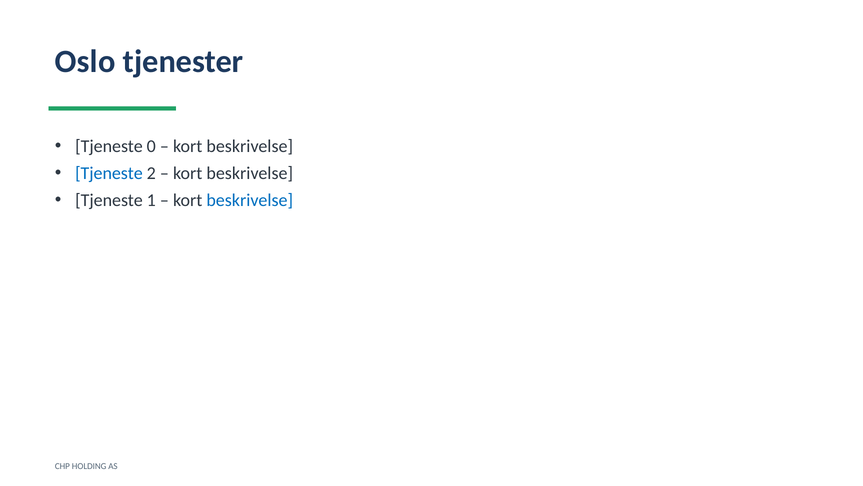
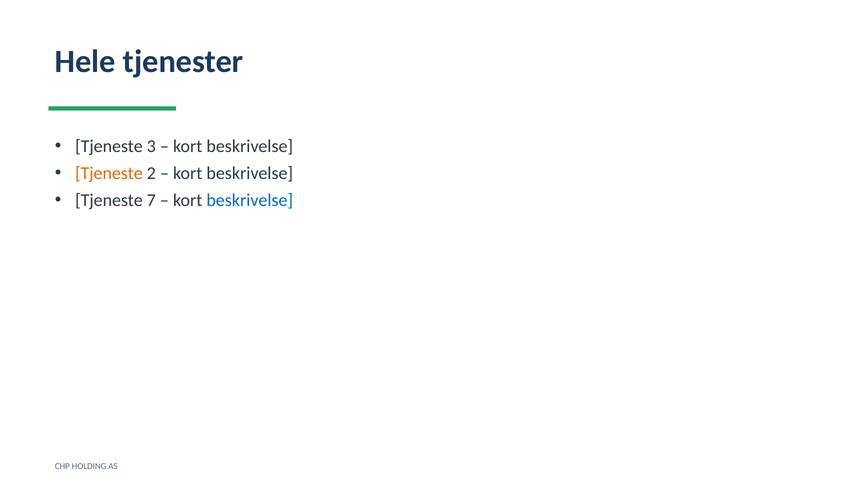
Oslo: Oslo -> Hele
0: 0 -> 3
Tjeneste at (109, 173) colour: blue -> orange
1: 1 -> 7
